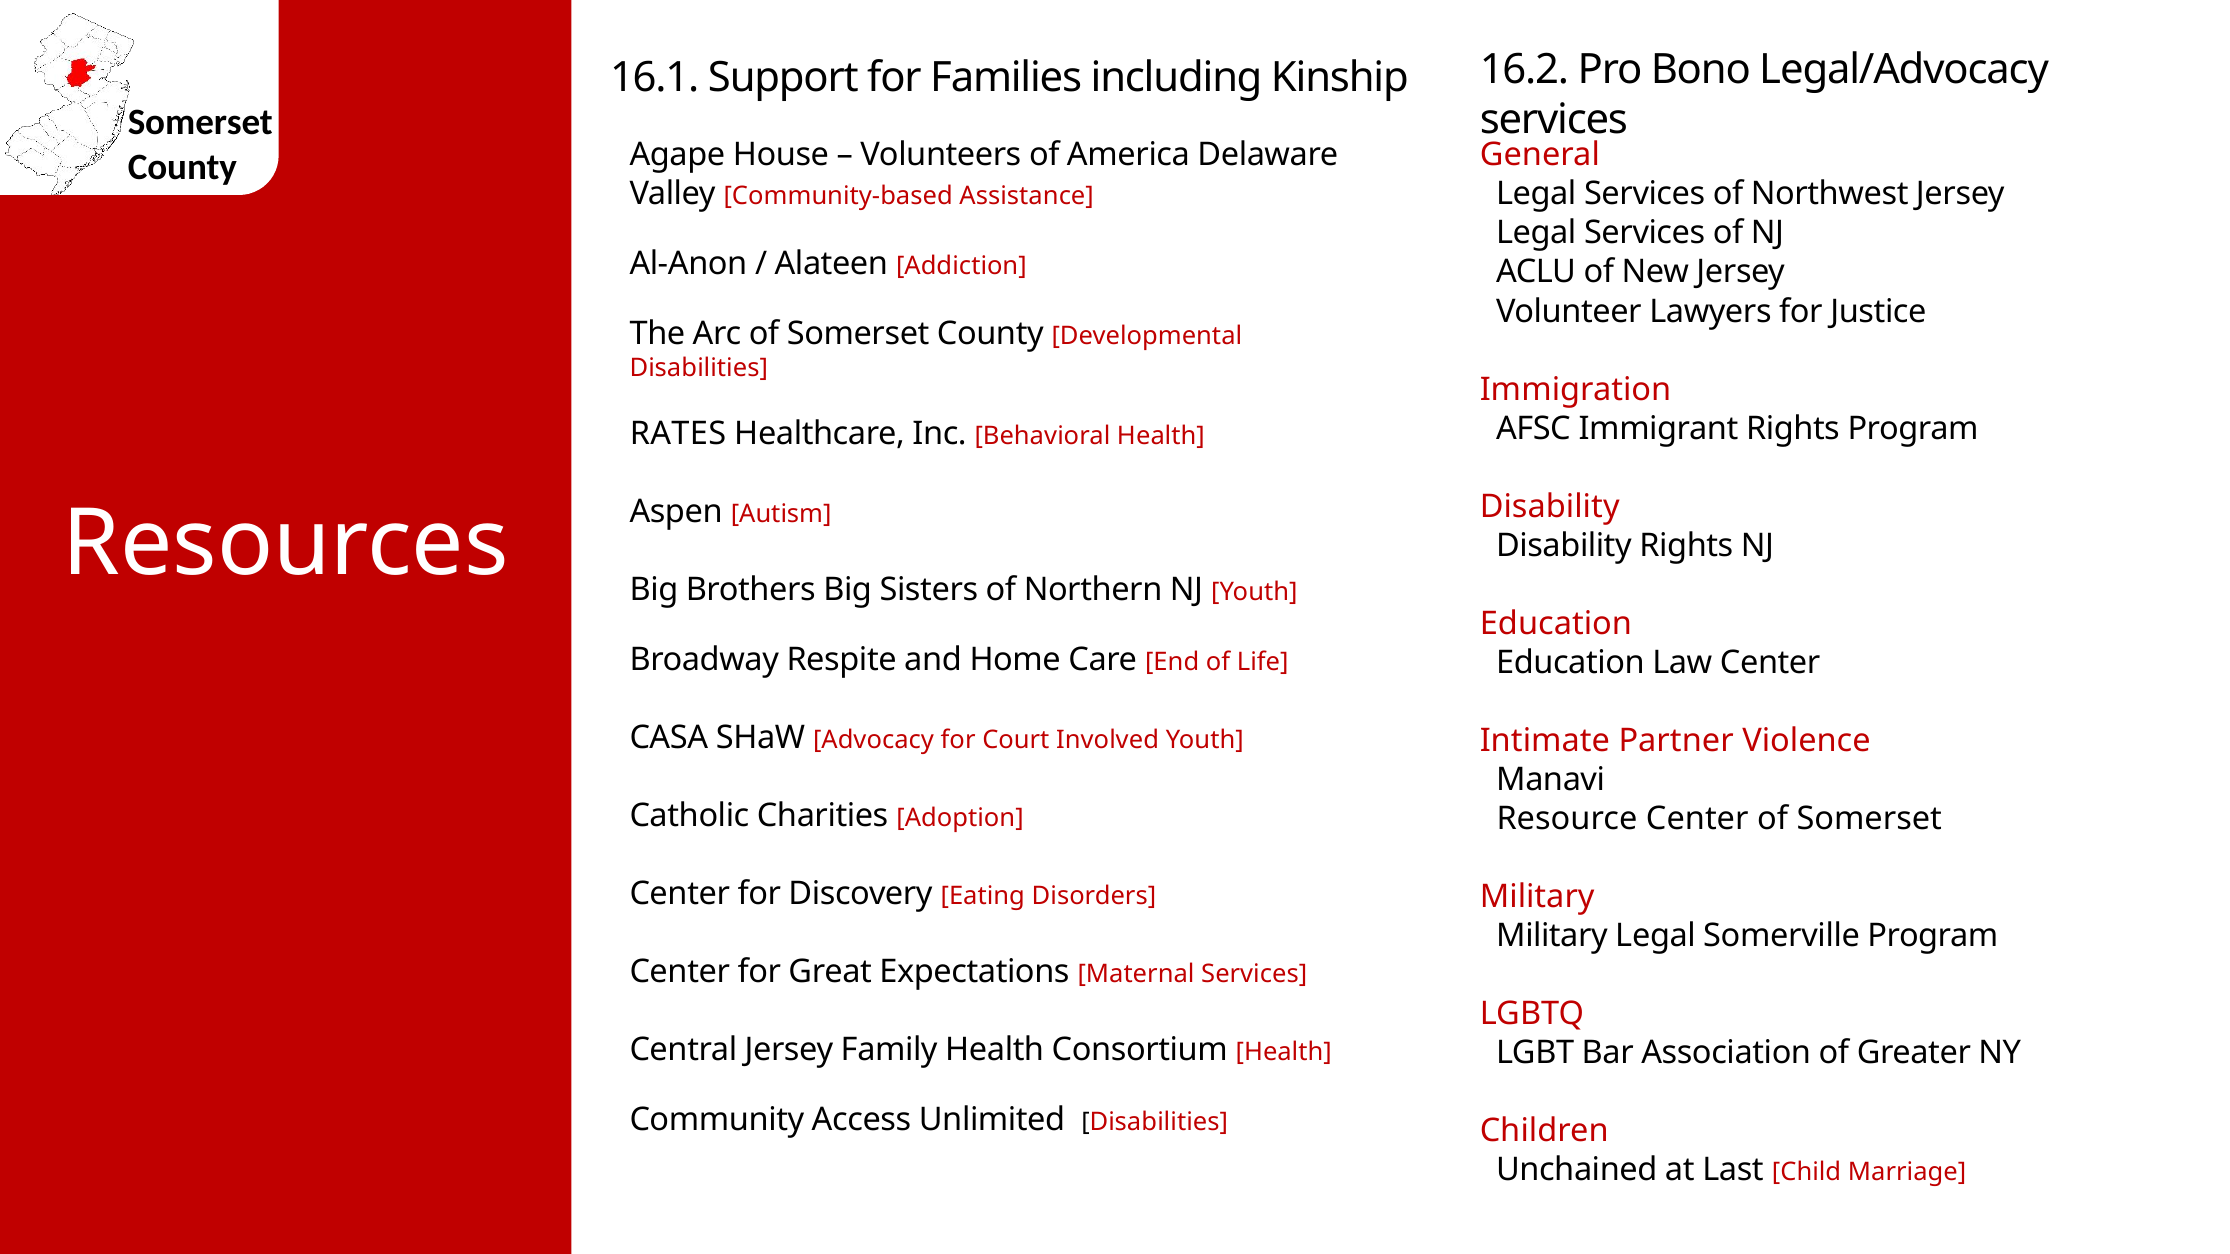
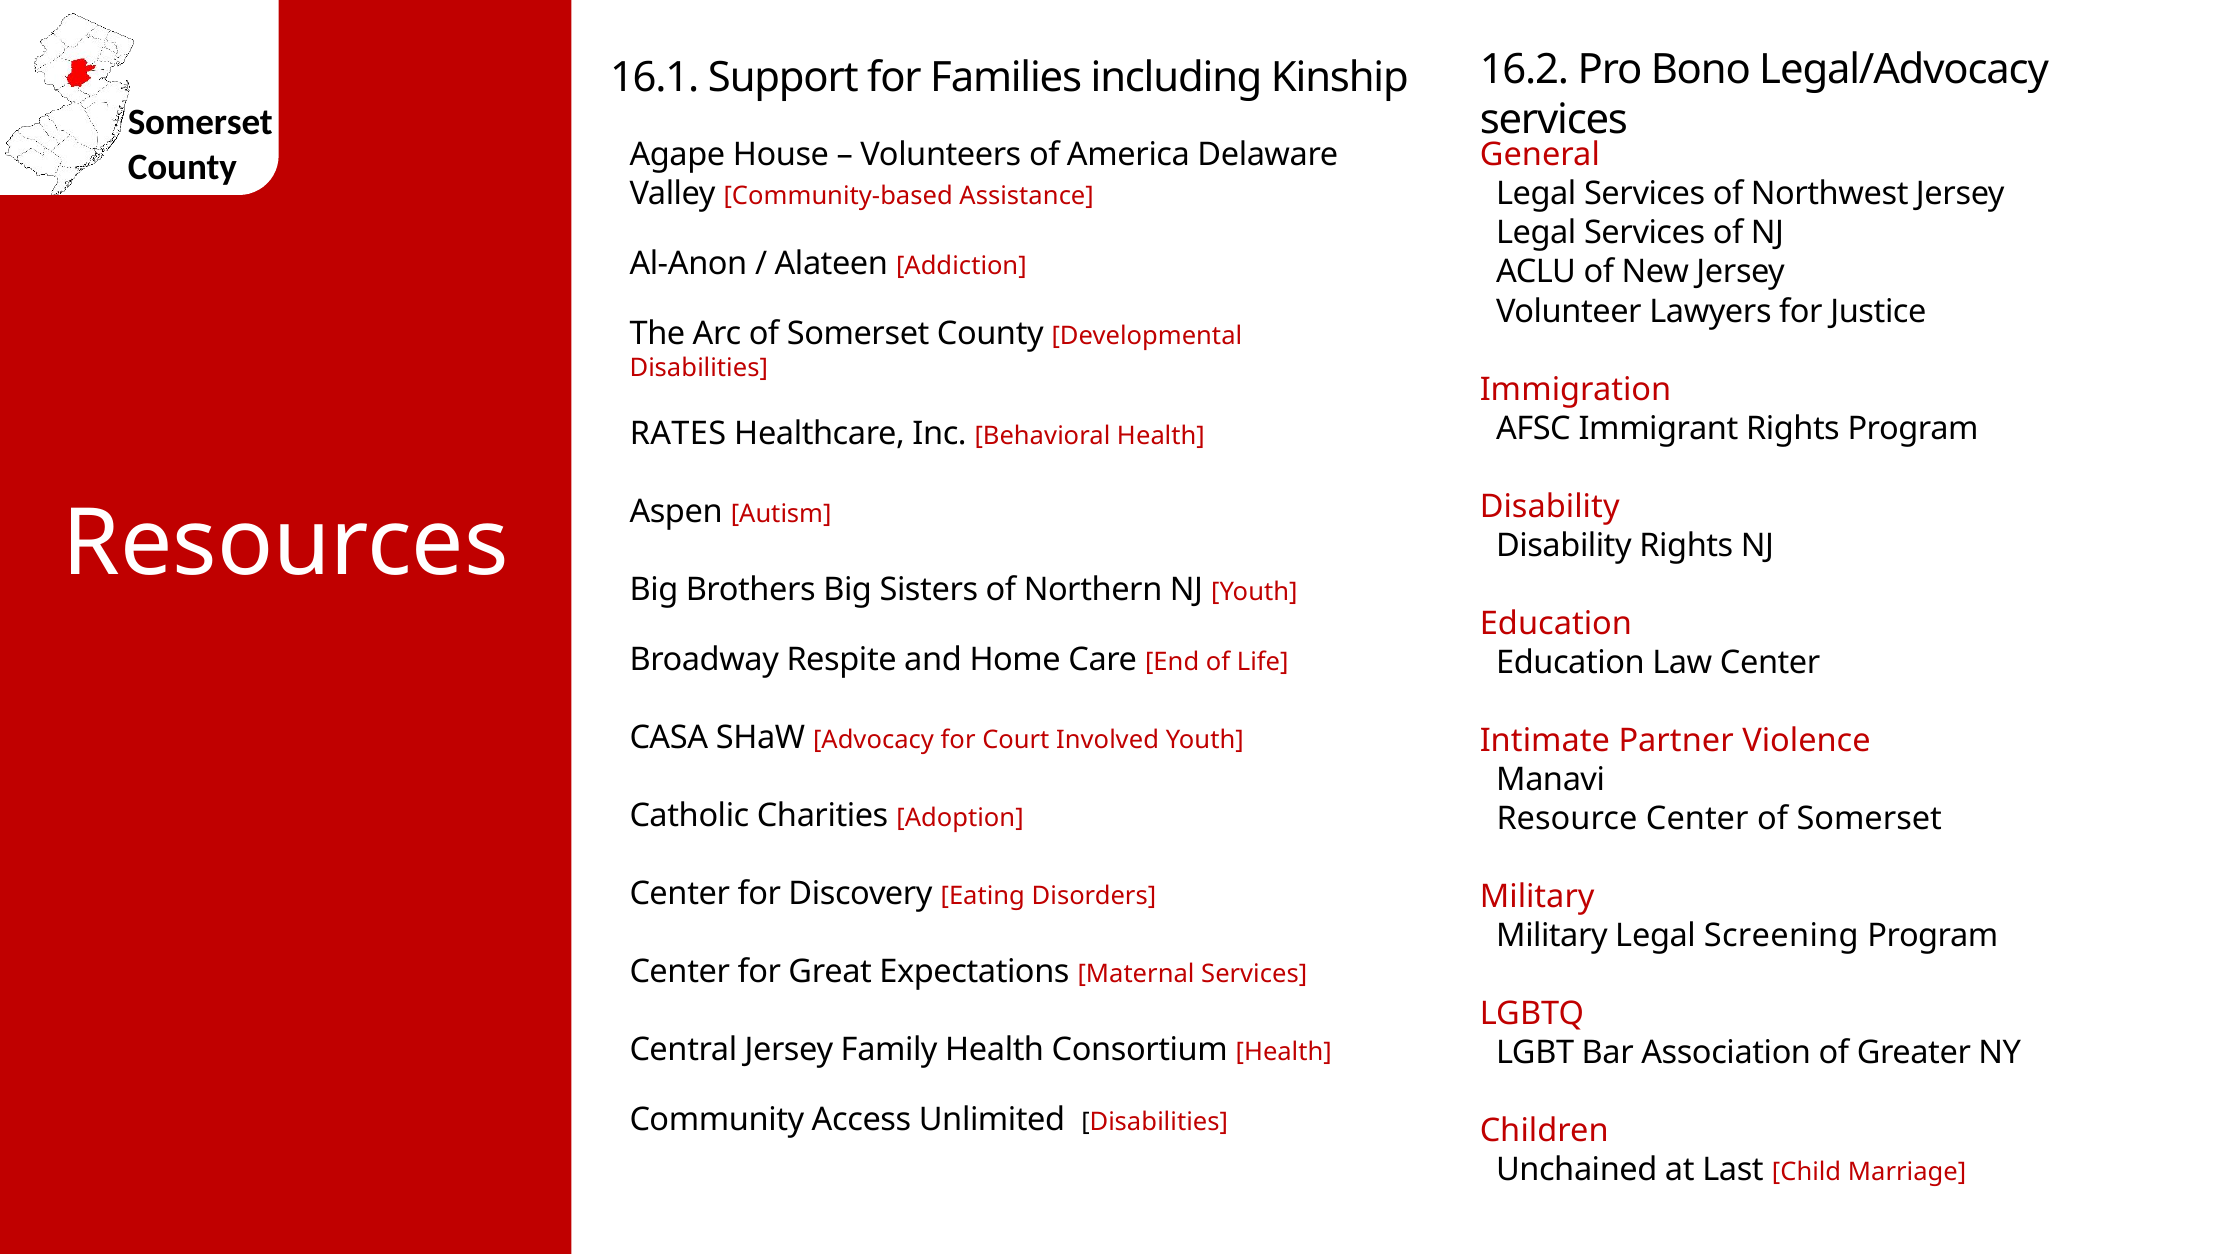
Somerville: Somerville -> Screening
